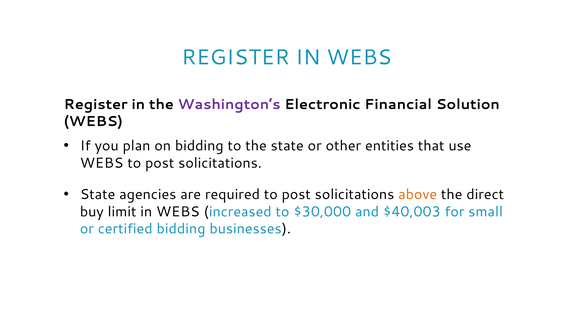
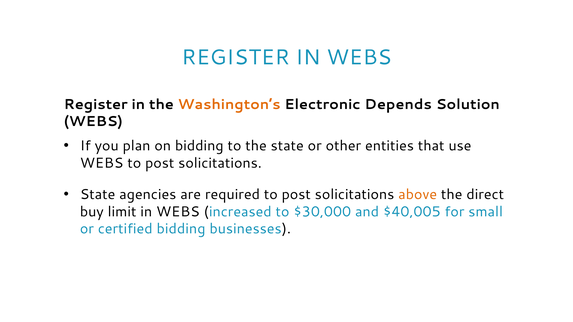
Washington’s colour: purple -> orange
Financial: Financial -> Depends
$40,003: $40,003 -> $40,005
